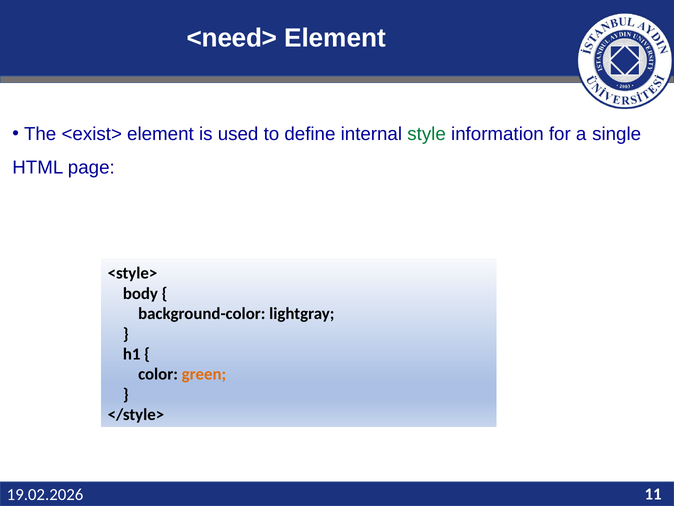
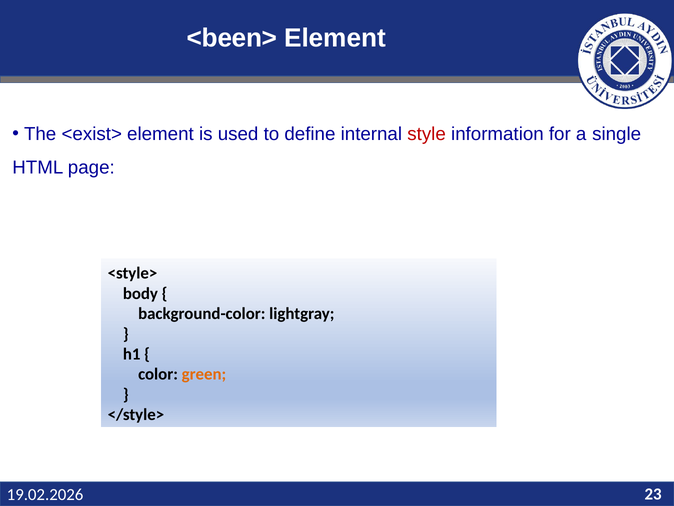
<need>: <need> -> <been>
style colour: green -> red
11: 11 -> 23
